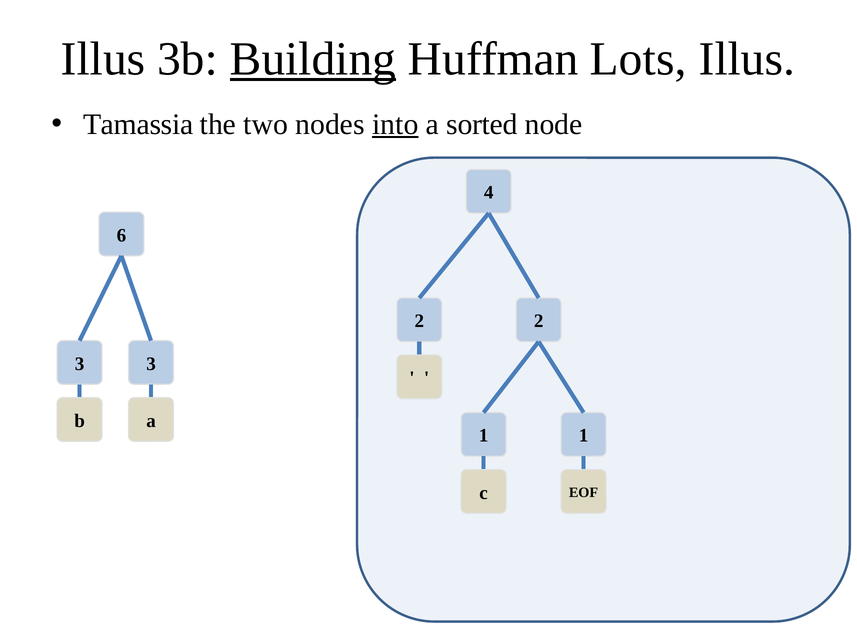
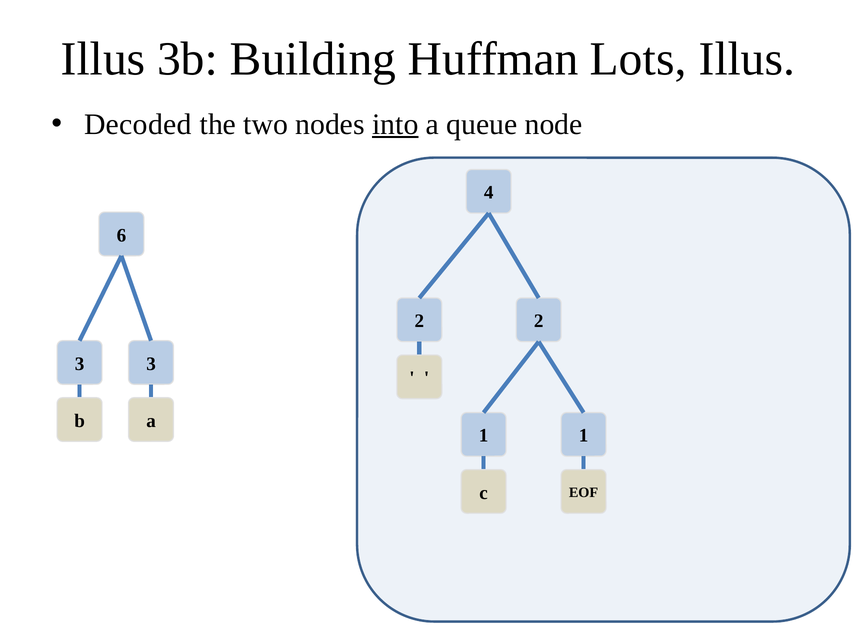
Building underline: present -> none
Tamassia: Tamassia -> Decoded
sorted: sorted -> queue
